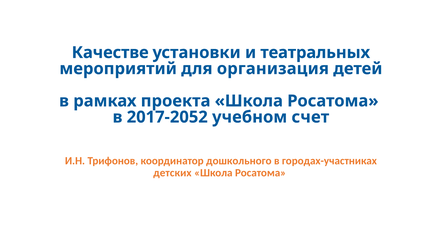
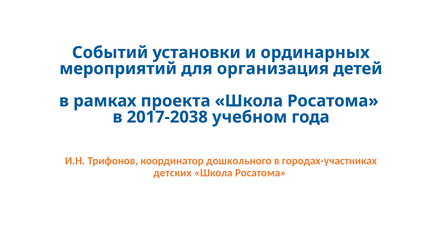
Качестве: Качестве -> Событий
театральных: театральных -> ординарных
2017-2052: 2017-2052 -> 2017-2038
счет: счет -> года
